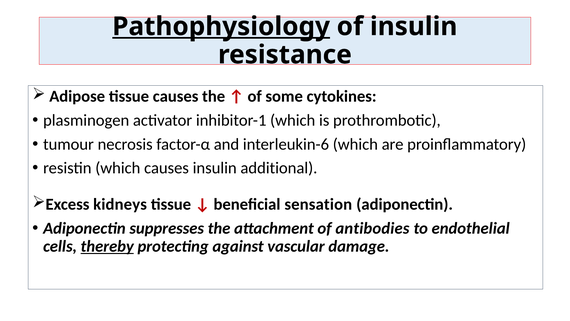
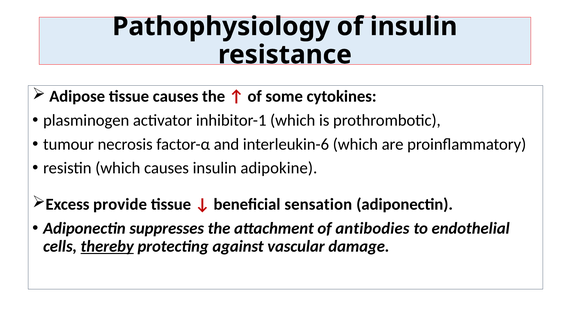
Pathophysiology underline: present -> none
additional: additional -> adipokine
kidneys: kidneys -> provide
